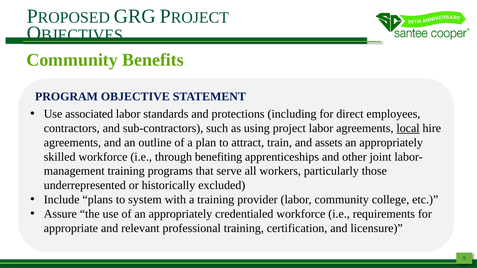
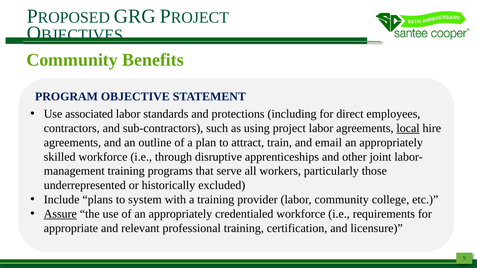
assets: assets -> email
benefiting: benefiting -> disruptive
Assure underline: none -> present
